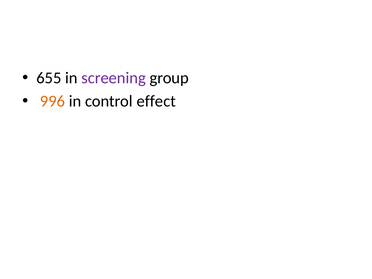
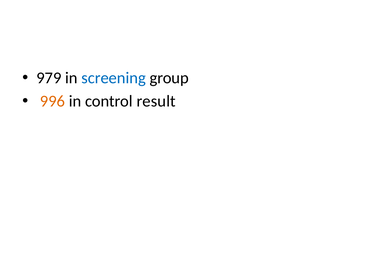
655: 655 -> 979
screening colour: purple -> blue
effect: effect -> result
